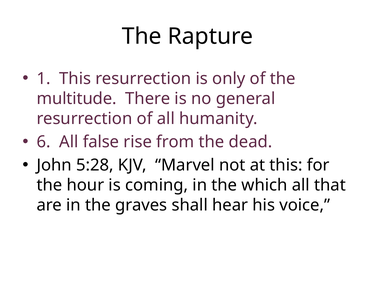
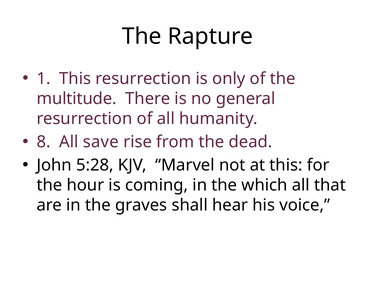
6: 6 -> 8
false: false -> save
